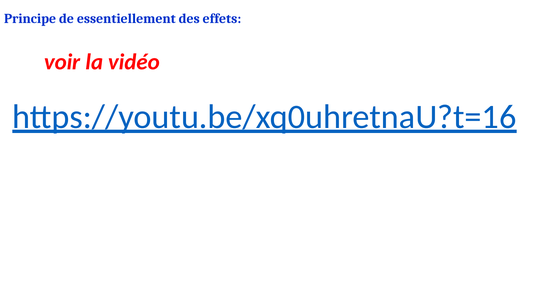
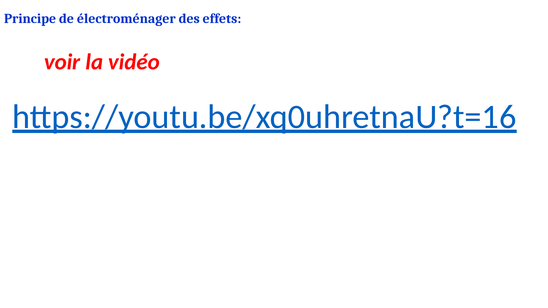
essentiellement: essentiellement -> électroménager
